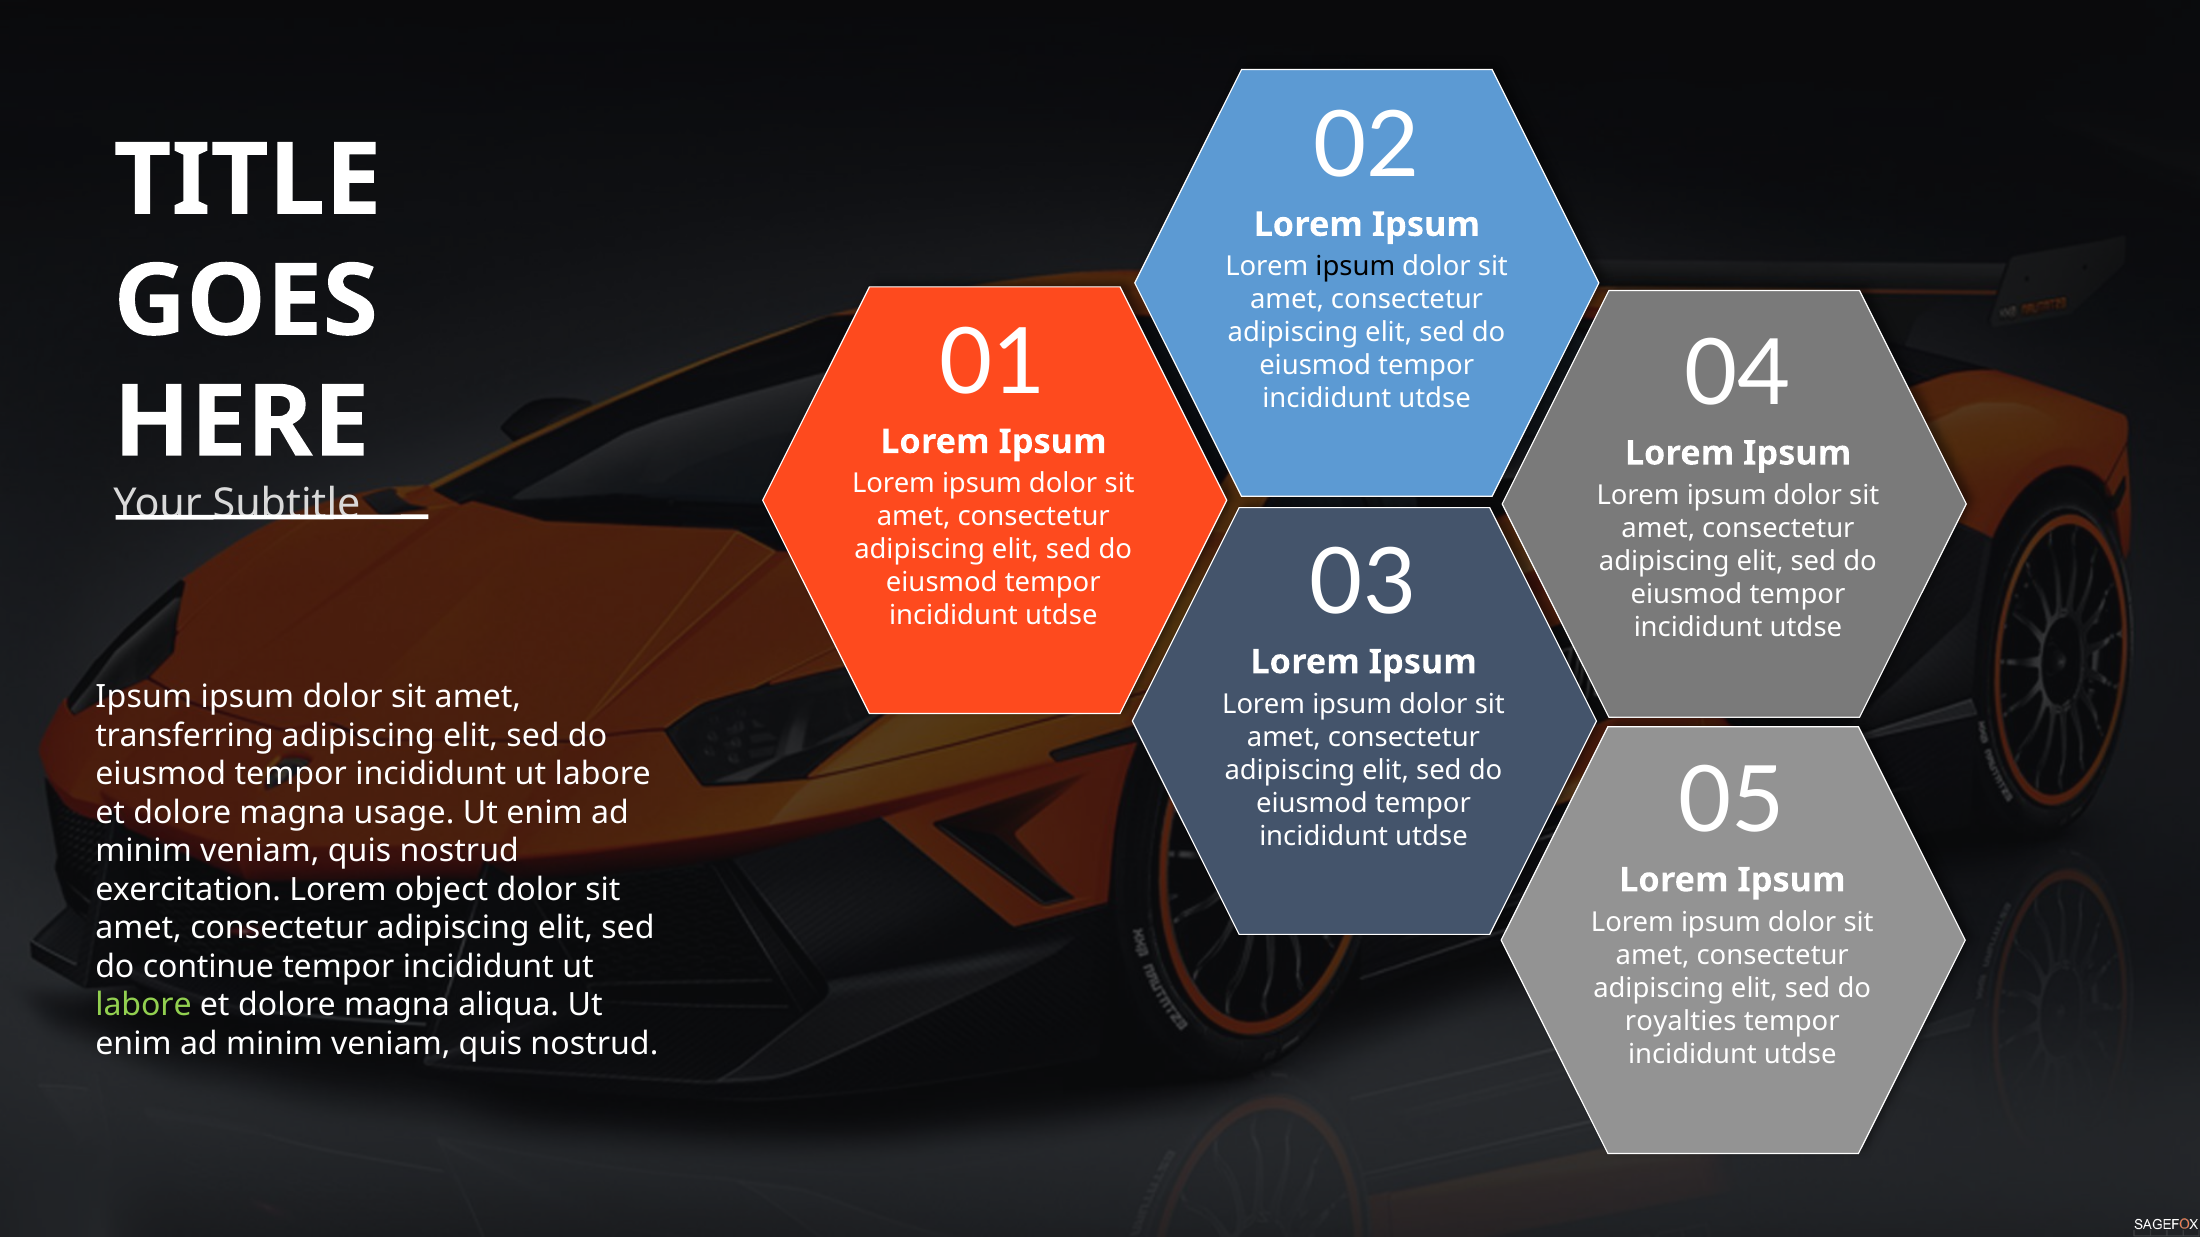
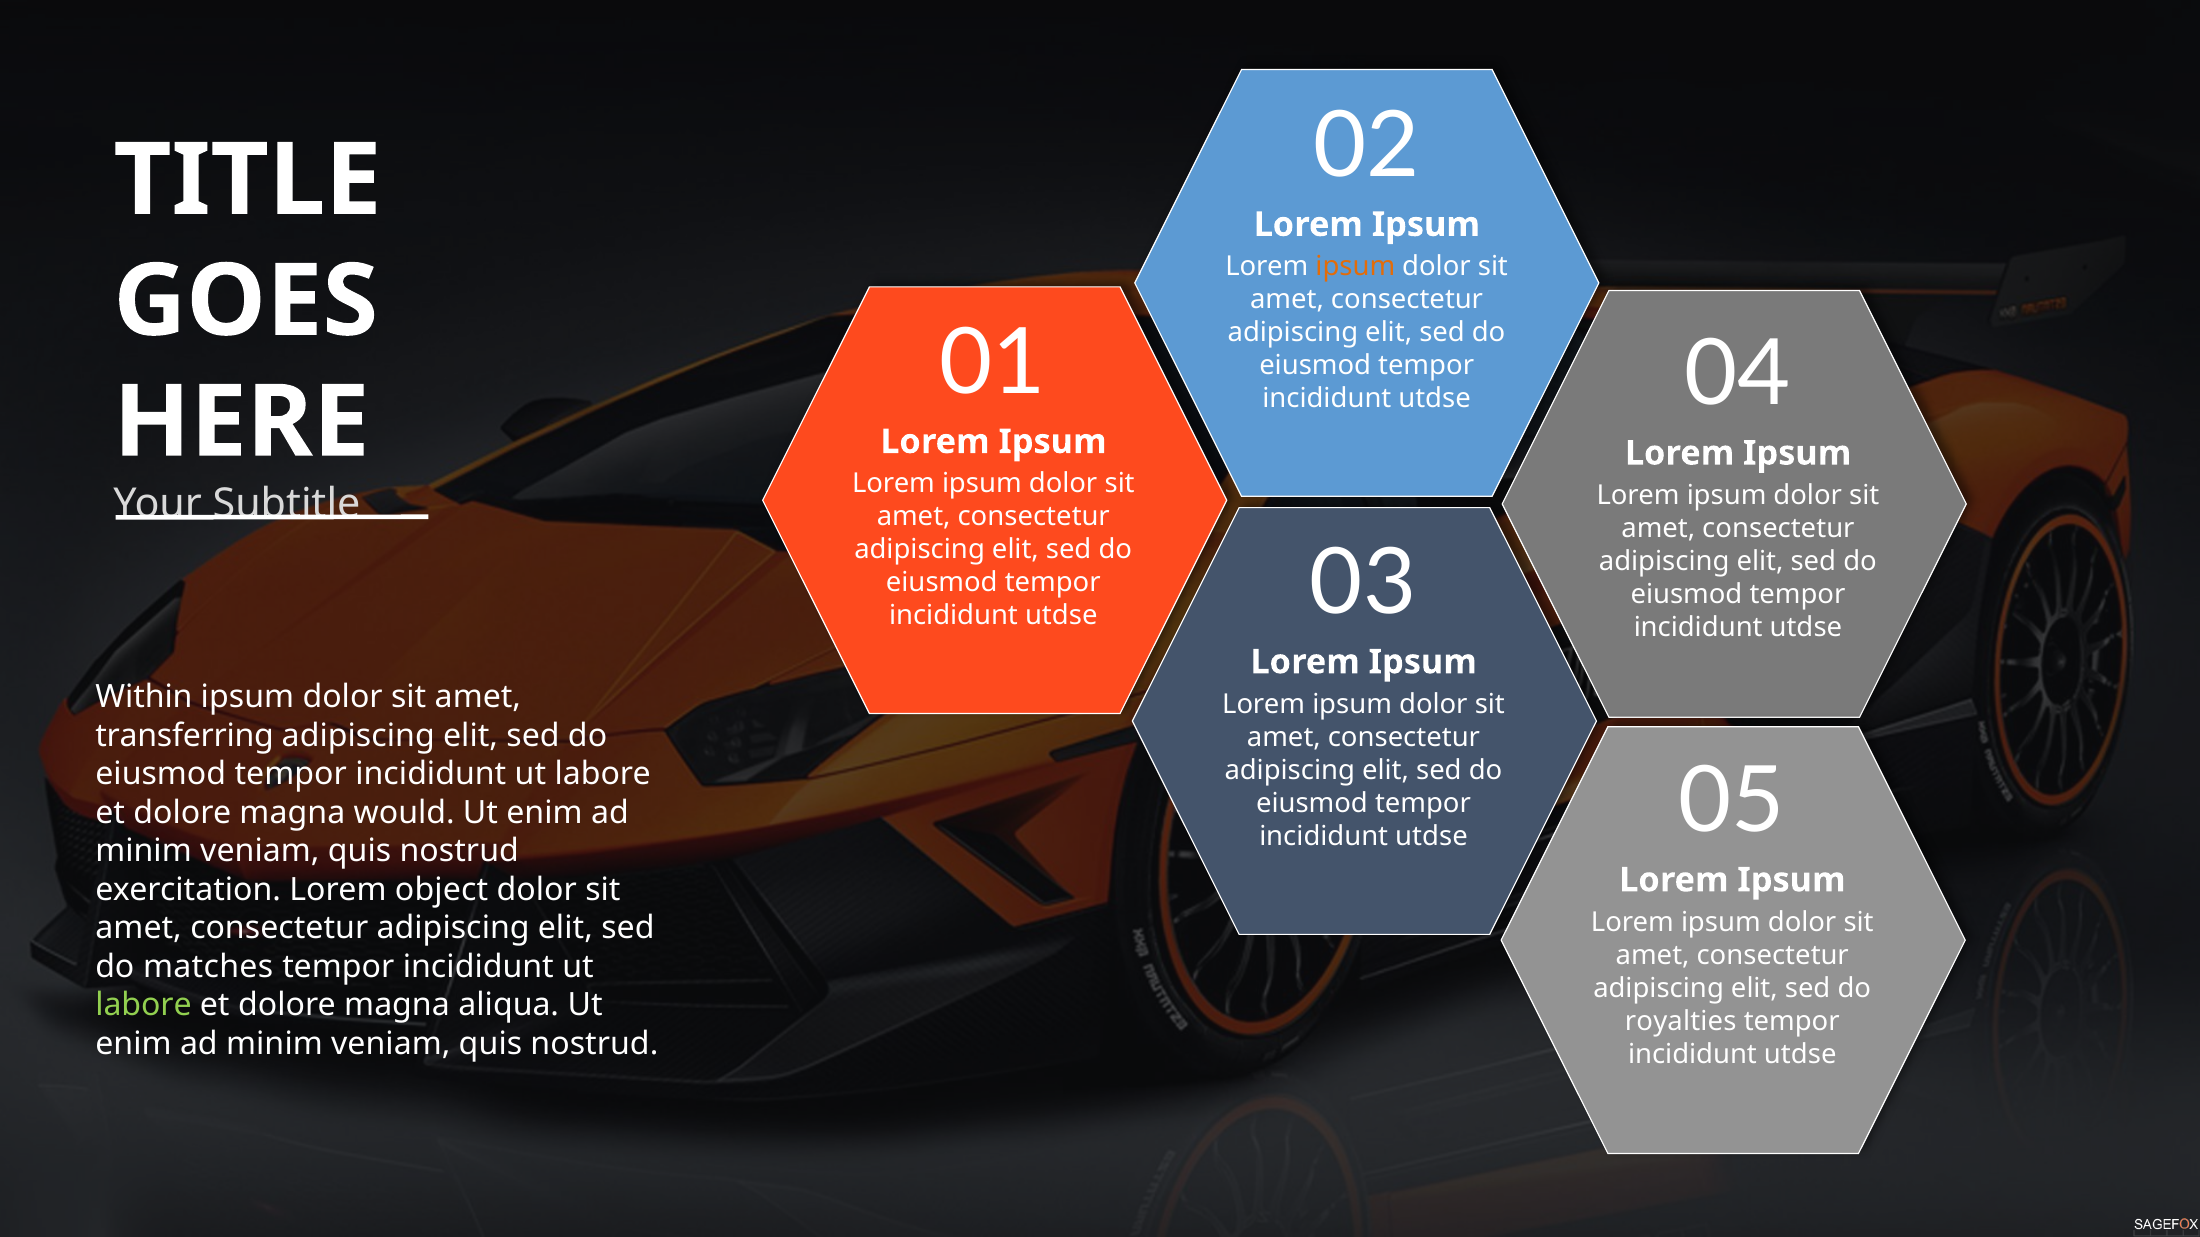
ipsum at (1355, 267) colour: black -> orange
Ipsum at (144, 697): Ipsum -> Within
usage: usage -> would
continue: continue -> matches
